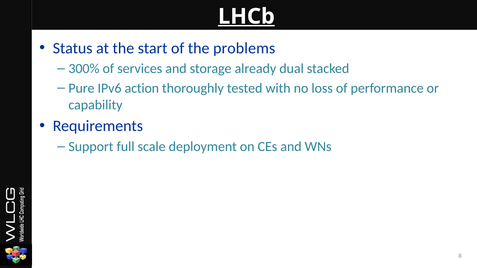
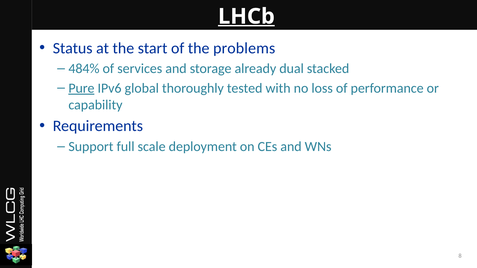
300%: 300% -> 484%
Pure underline: none -> present
action: action -> global
